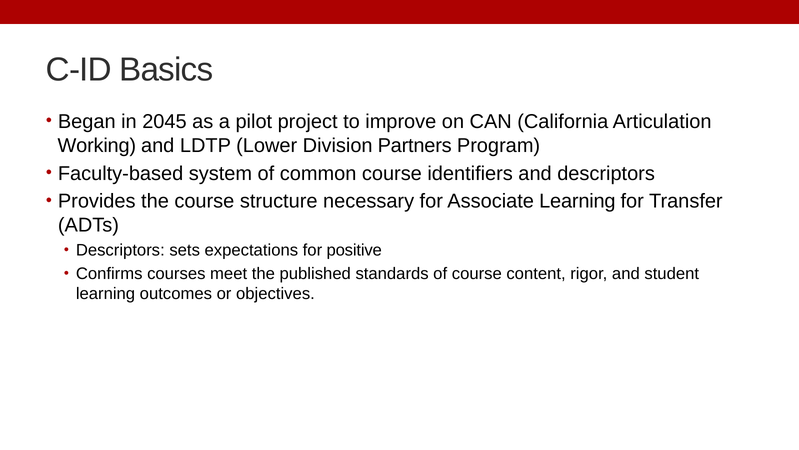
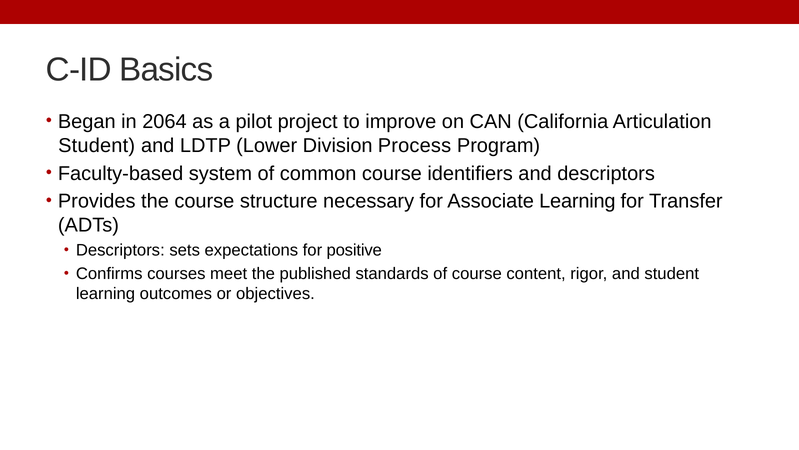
2045: 2045 -> 2064
Working at (97, 145): Working -> Student
Partners: Partners -> Process
